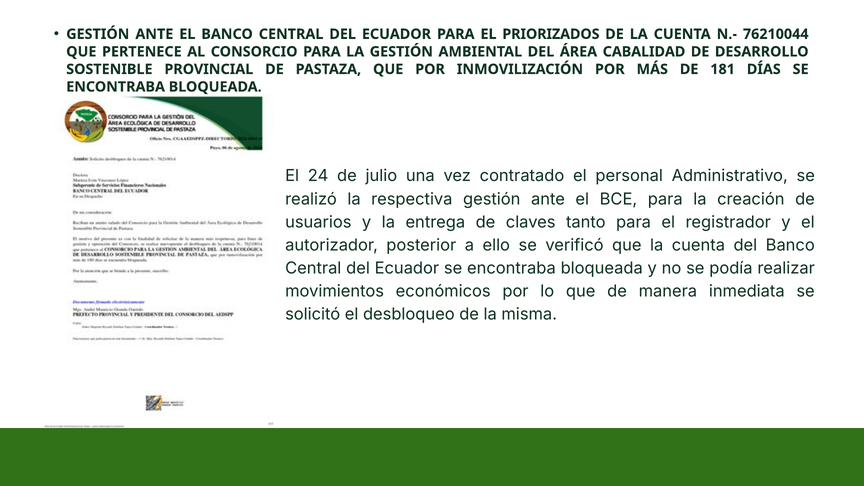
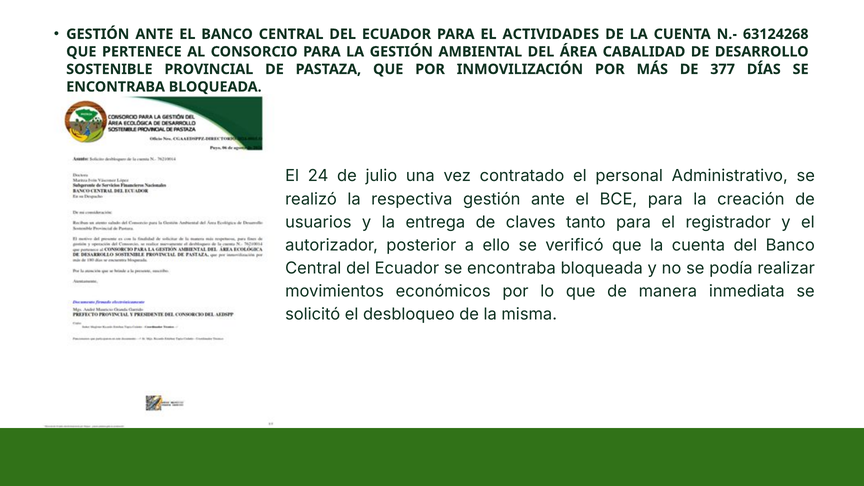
PRIORIZADOS: PRIORIZADOS -> ACTIVIDADES
76210044: 76210044 -> 63124268
181: 181 -> 377
